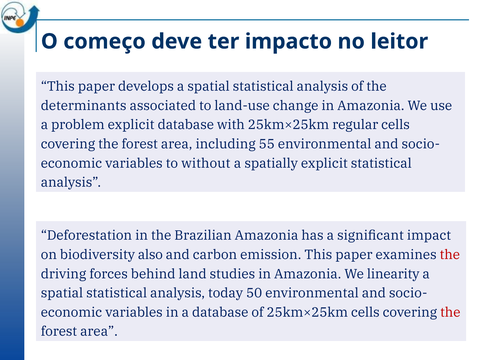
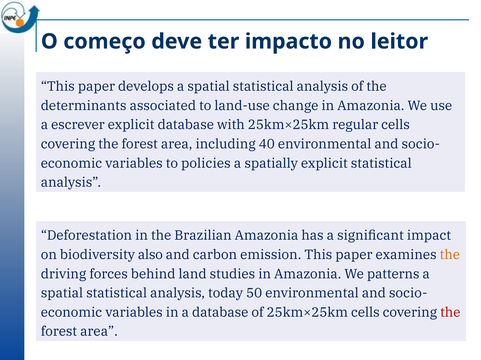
problem: problem -> escrever
55: 55 -> 40
without: without -> policies
the at (450, 255) colour: red -> orange
linearity: linearity -> patterns
